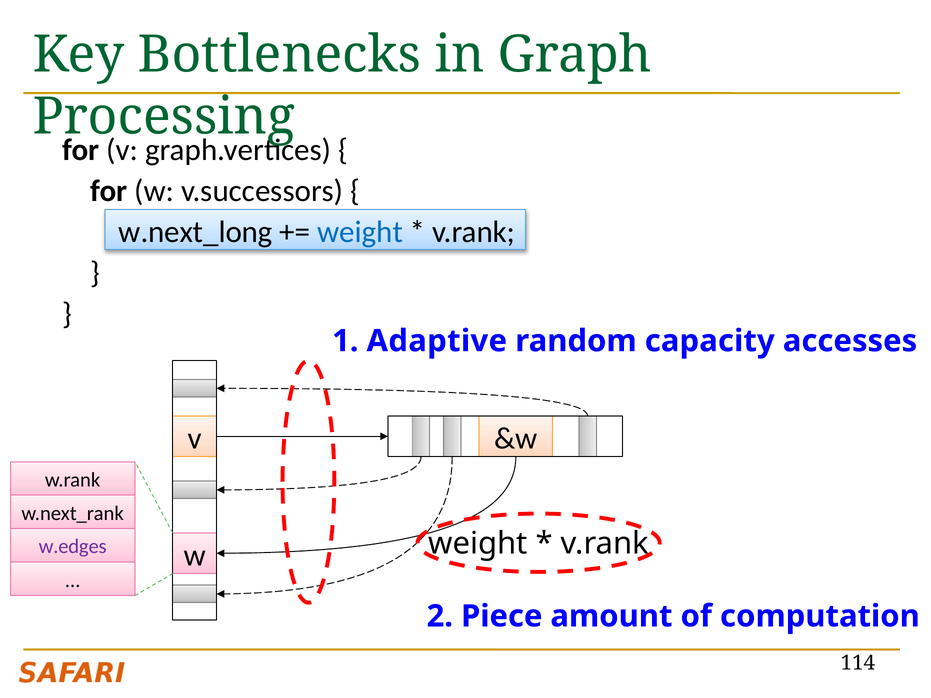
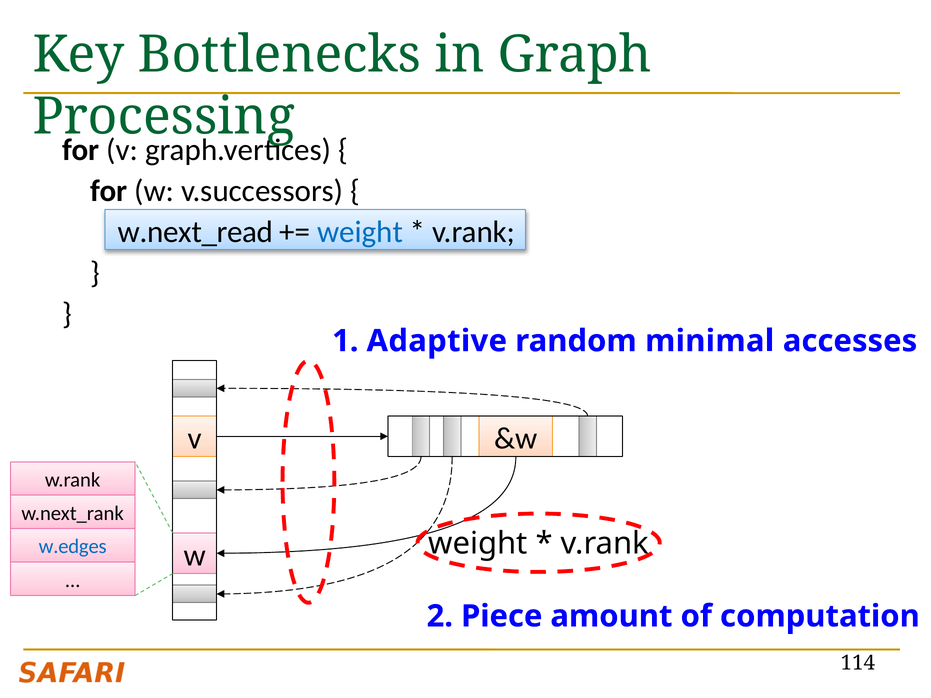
w.next_long: w.next_long -> w.next_read
capacity: capacity -> minimal
w.edges colour: purple -> blue
